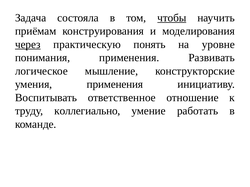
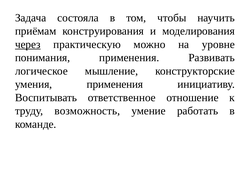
чтобы underline: present -> none
понять: понять -> можно
коллегиально: коллегиально -> возможность
